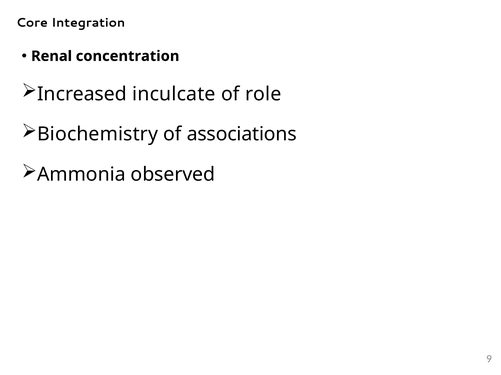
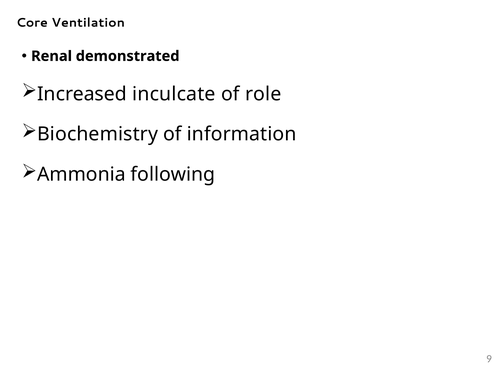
Integration: Integration -> Ventilation
concentration: concentration -> demonstrated
associations: associations -> information
observed: observed -> following
